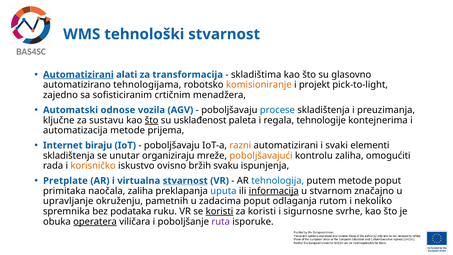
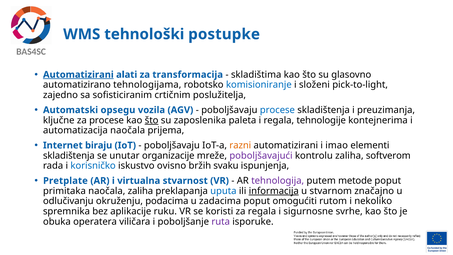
tehnološki stvarnost: stvarnost -> postupke
komisioniranje colour: orange -> blue
projekt: projekt -> složeni
menadžera: menadžera -> poslužitelja
odnose: odnose -> opsegu
za sustavu: sustavu -> procese
usklađenost: usklađenost -> zaposlenika
automatizacija metode: metode -> naočala
svaki: svaki -> imao
organiziraju: organiziraju -> organizacije
poboljšavajući colour: orange -> purple
omogućiti: omogućiti -> softverom
korisničko colour: orange -> blue
stvarnost at (185, 181) underline: present -> none
tehnologija colour: blue -> purple
upravljanje: upravljanje -> odlučivanju
pametnih: pametnih -> podacima
odlaganja: odlaganja -> omogućiti
podataka: podataka -> aplikacije
koristi at (219, 211) underline: present -> none
za koristi: koristi -> regala
operatera underline: present -> none
